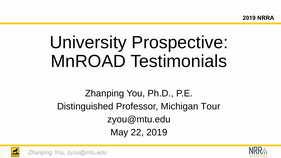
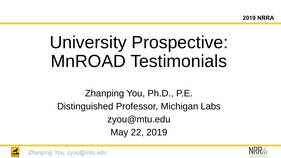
Tour: Tour -> Labs
